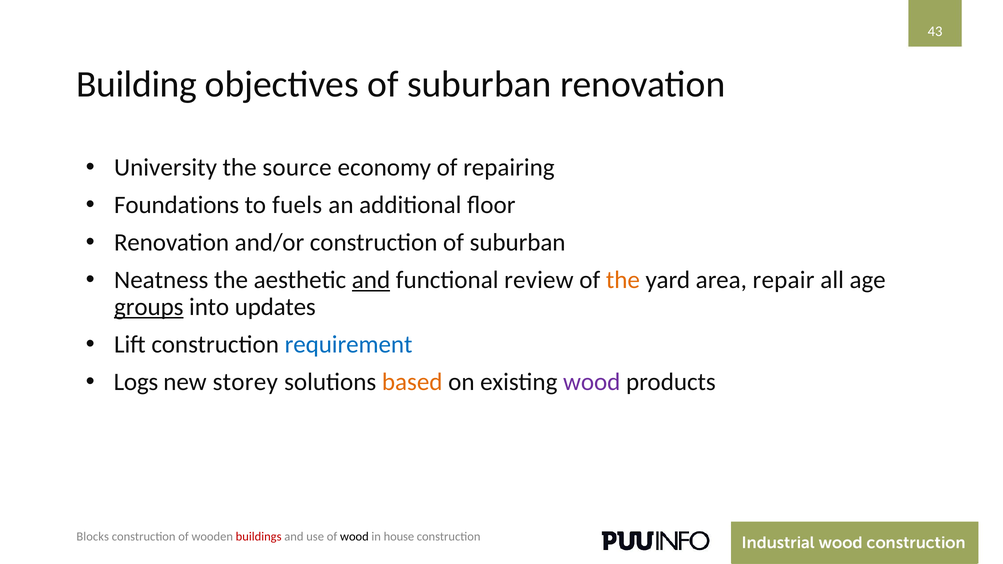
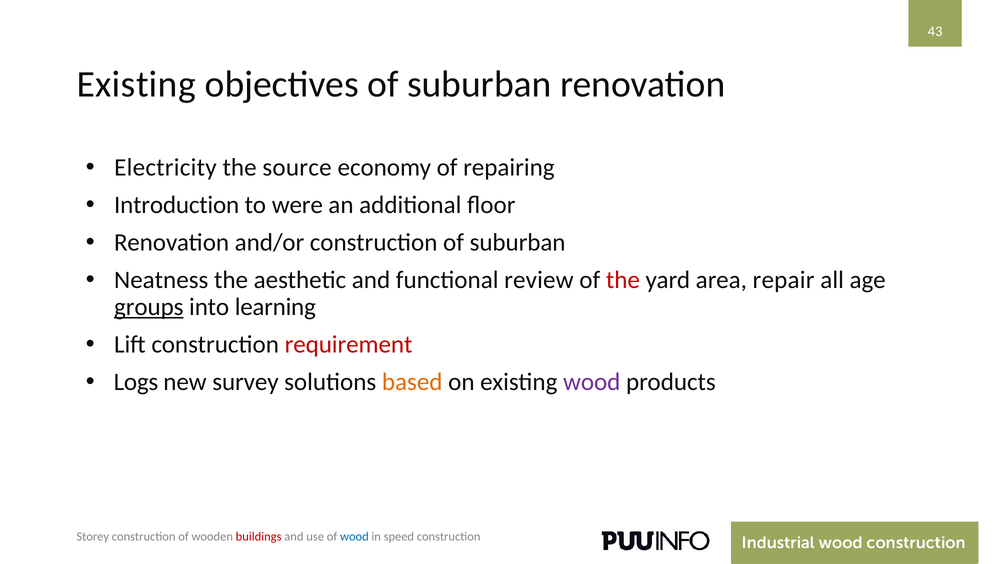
Building at (137, 84): Building -> Existing
University: University -> Electricity
Foundations: Foundations -> Introduction
fuels: fuels -> were
and at (371, 280) underline: present -> none
the at (623, 280) colour: orange -> red
updates: updates -> learning
requirement colour: blue -> red
storey: storey -> survey
Blocks: Blocks -> Storey
wood at (354, 537) colour: black -> blue
house: house -> speed
